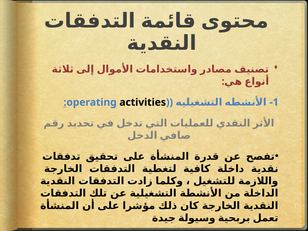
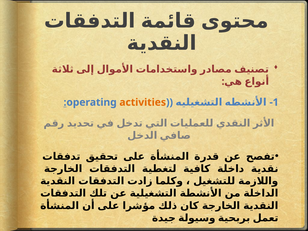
activities colour: black -> orange
